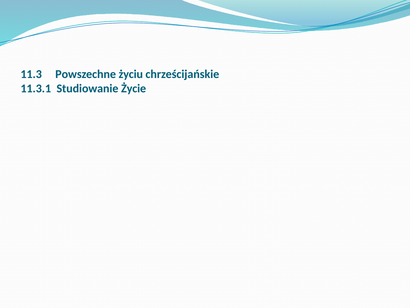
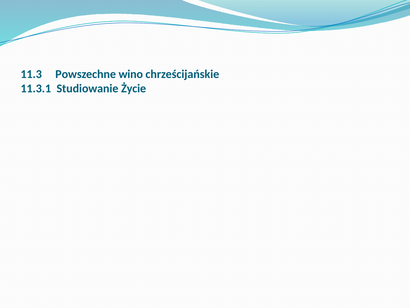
życiu: życiu -> wino
